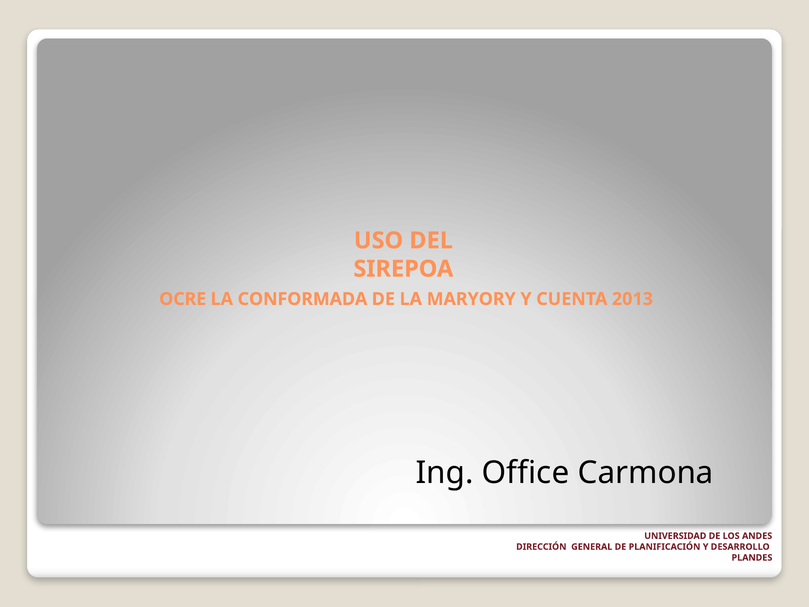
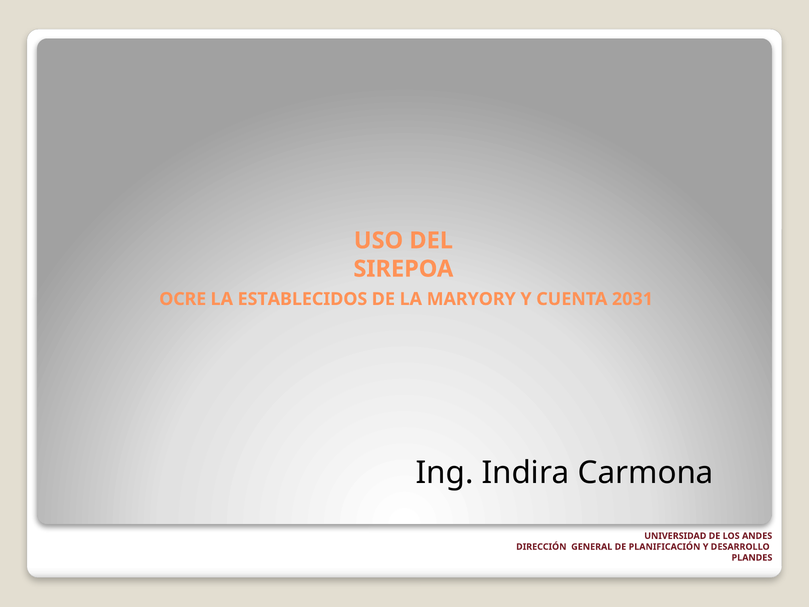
CONFORMADA: CONFORMADA -> ESTABLECIDOS
2013: 2013 -> 2031
Office: Office -> Indira
